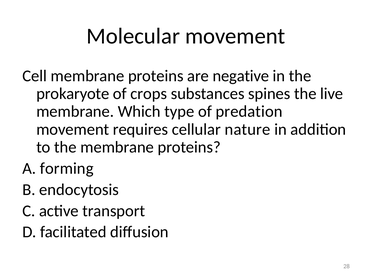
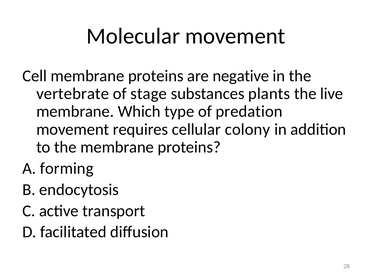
prokaryote: prokaryote -> vertebrate
crops: crops -> stage
spines: spines -> plants
nature: nature -> colony
